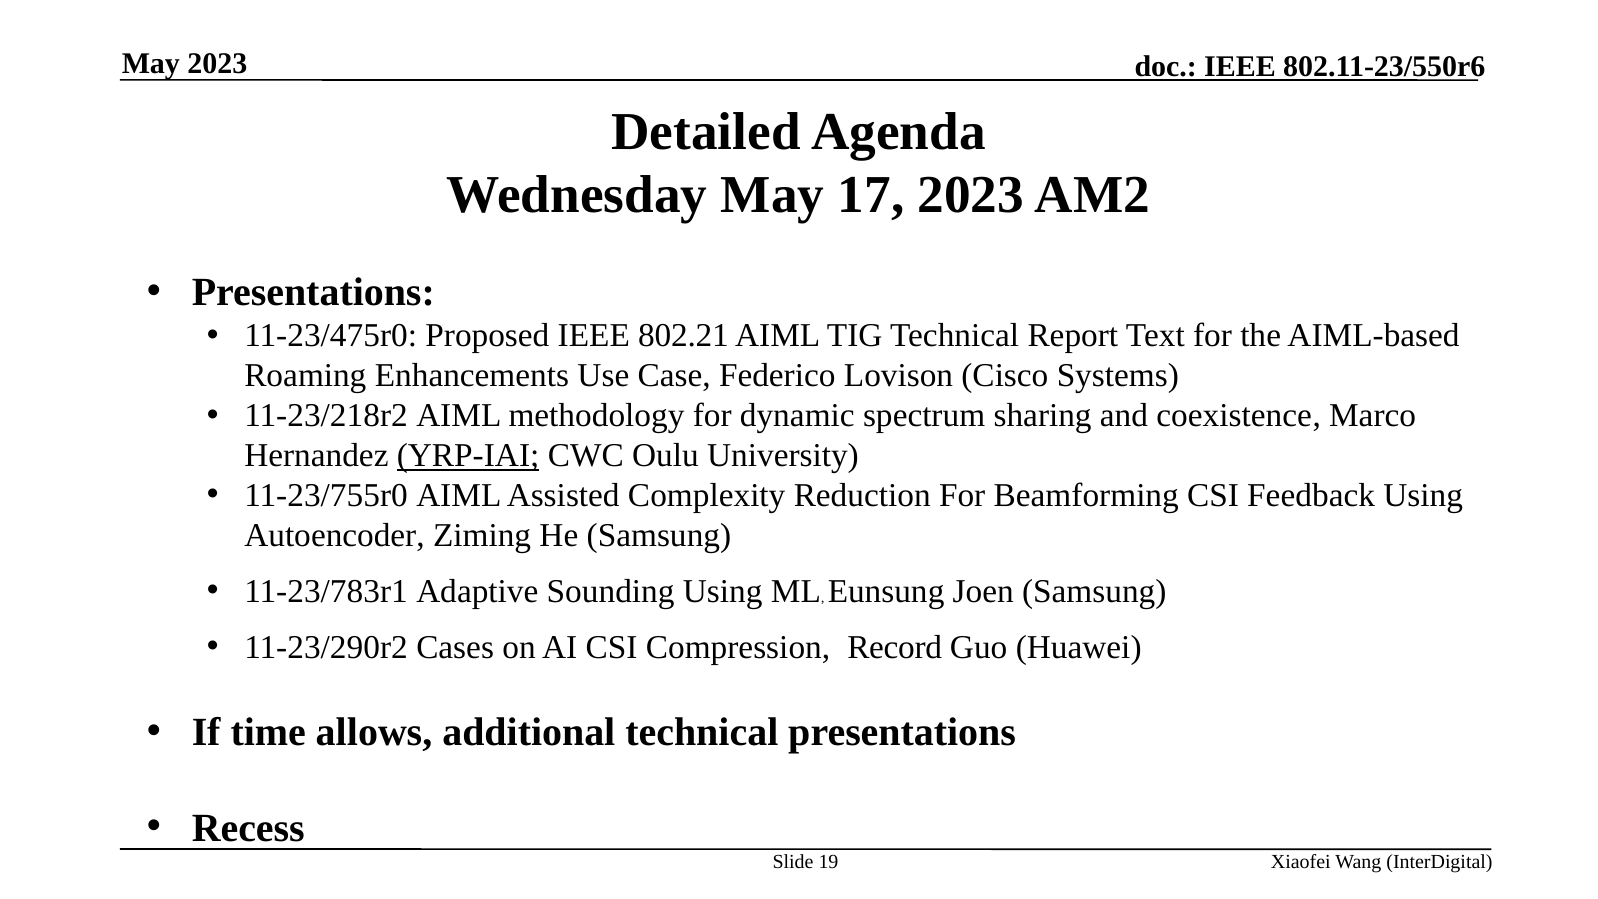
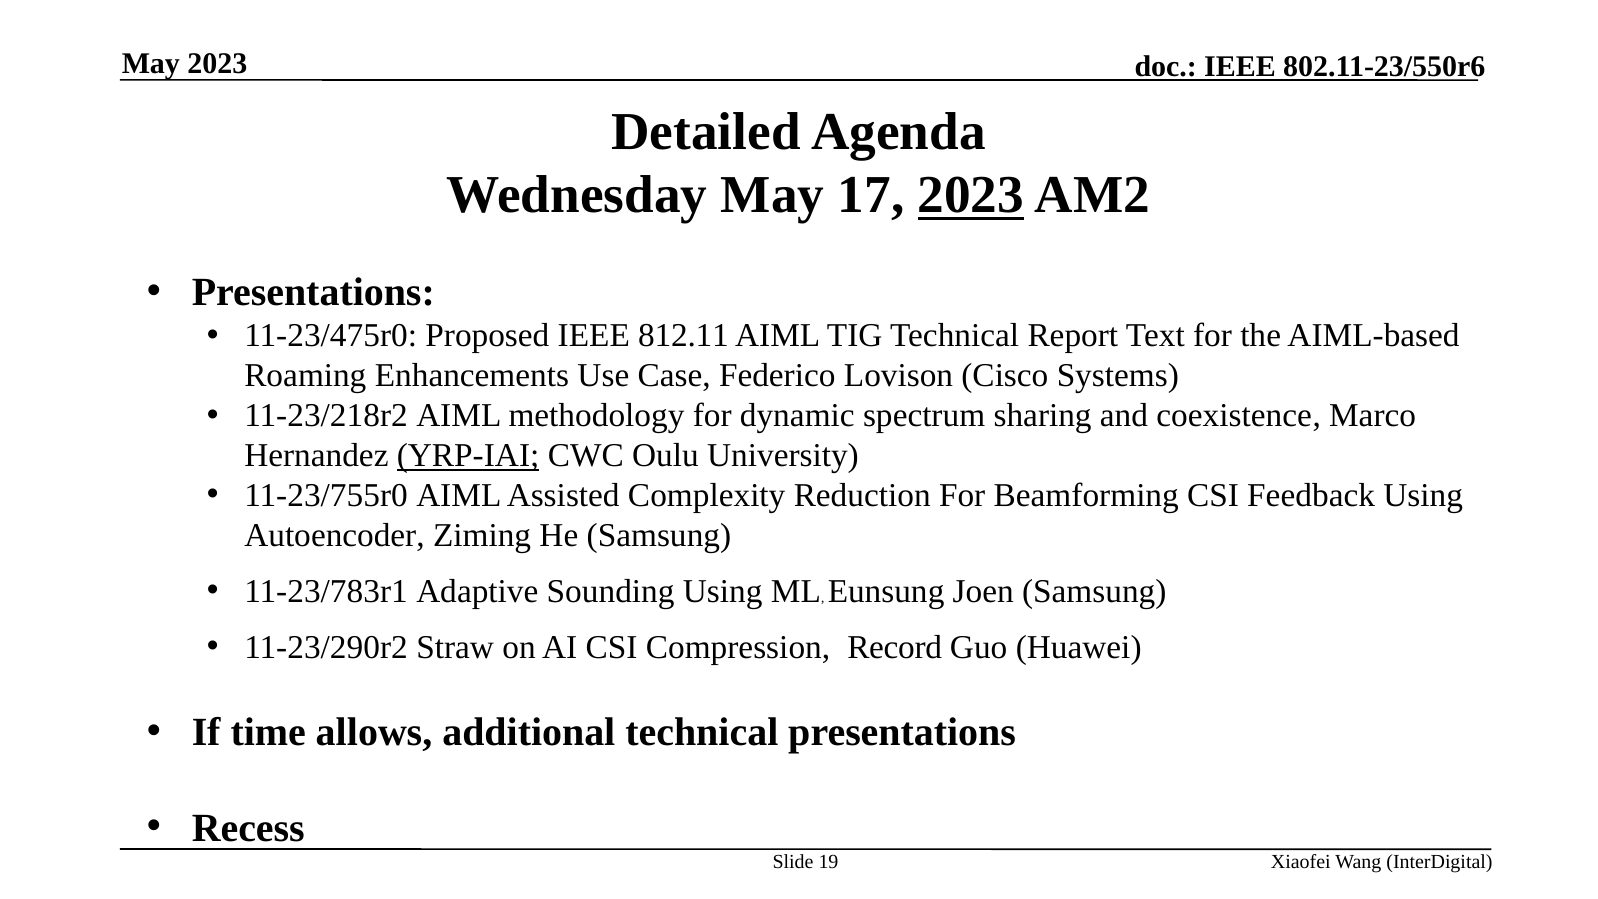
2023 at (971, 195) underline: none -> present
802.21: 802.21 -> 812.11
Cases: Cases -> Straw
